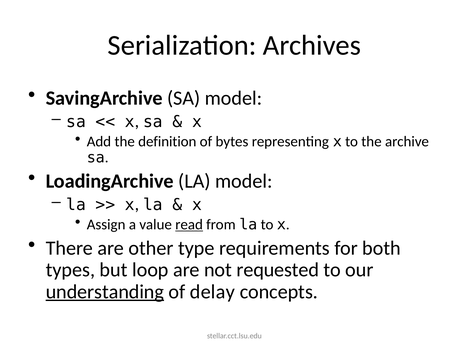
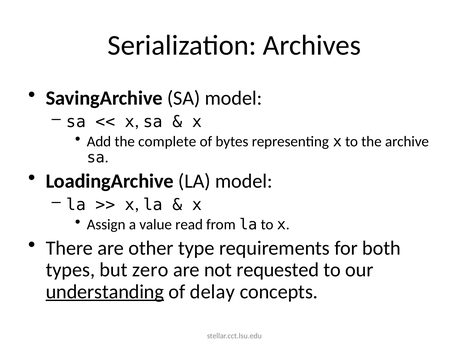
definition: definition -> complete
read underline: present -> none
loop: loop -> zero
